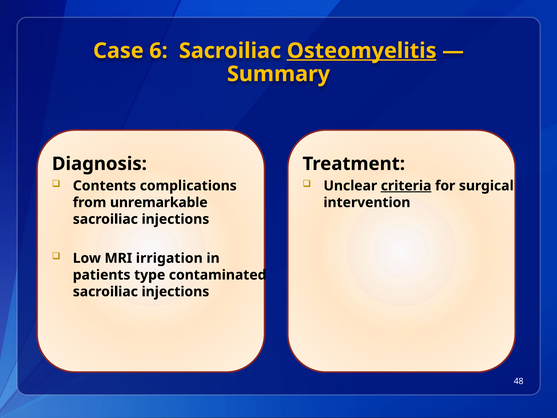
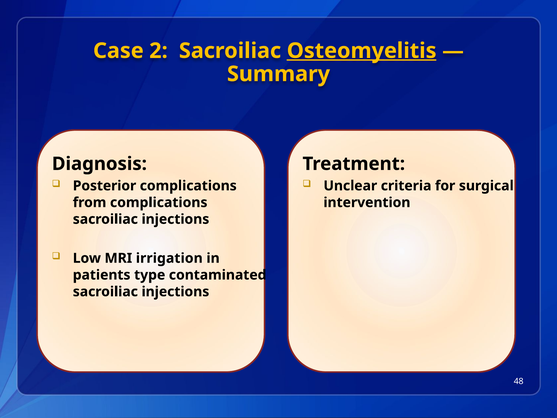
6: 6 -> 2
Contents: Contents -> Posterior
criteria underline: present -> none
from unremarkable: unremarkable -> complications
